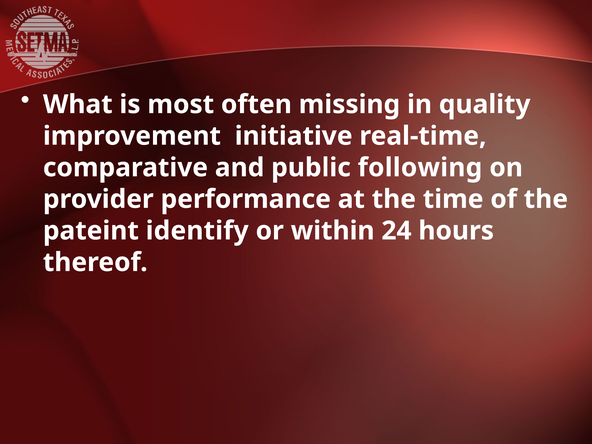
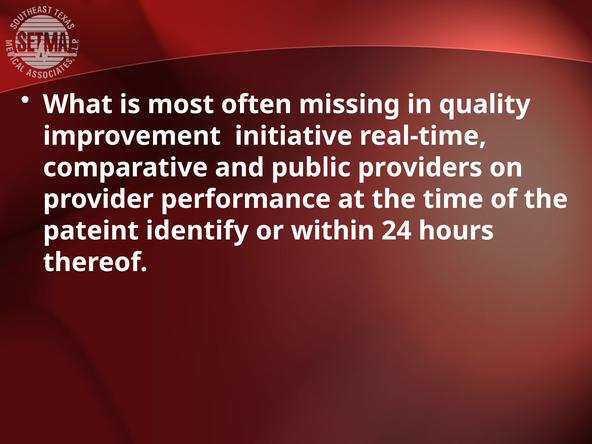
following: following -> providers
